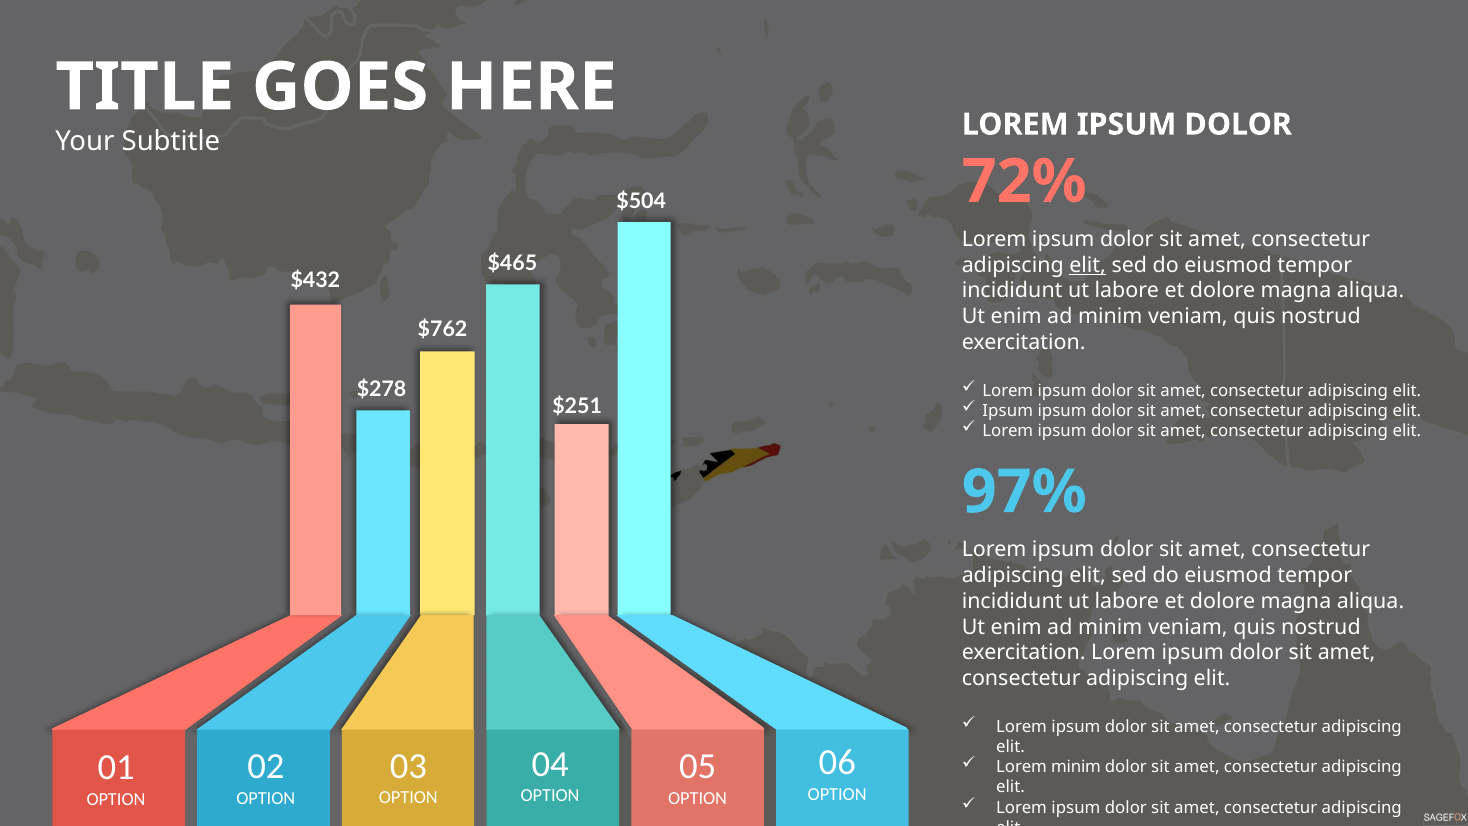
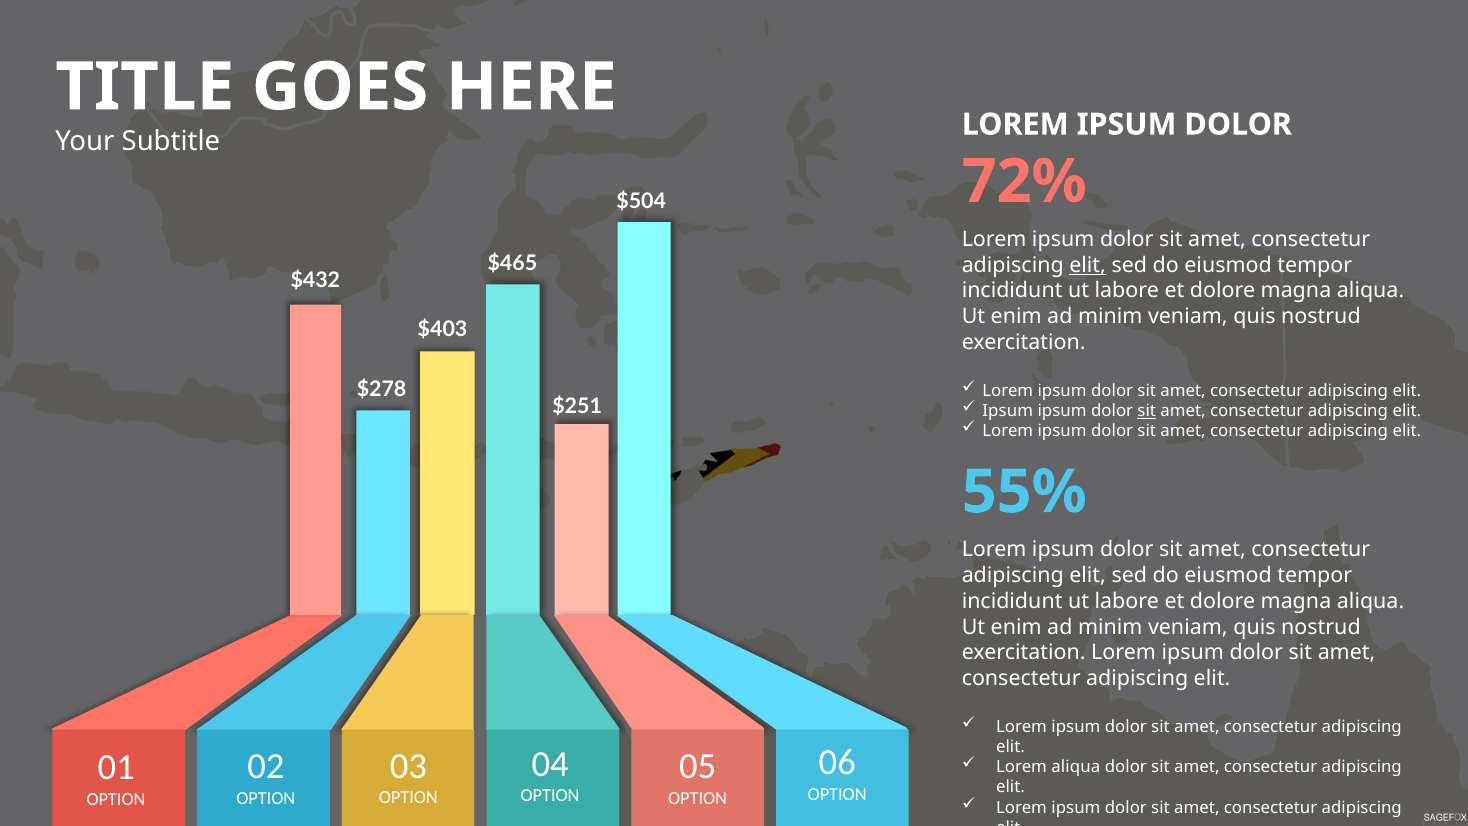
$762: $762 -> $403
sit at (1147, 411) underline: none -> present
97%: 97% -> 55%
Lorem minim: minim -> aliqua
